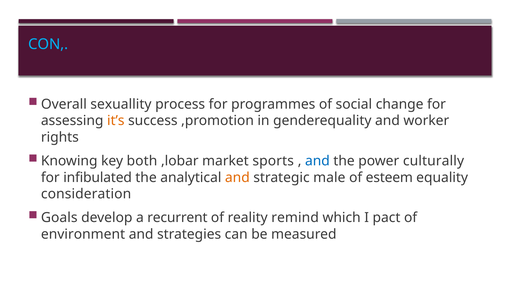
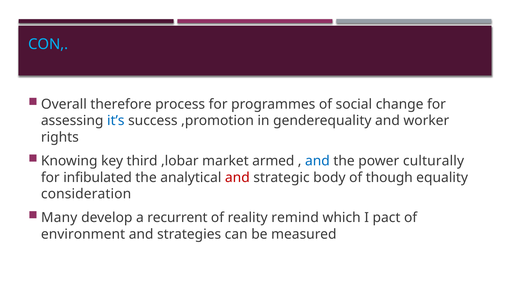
sexuallity: sexuallity -> therefore
it’s colour: orange -> blue
both: both -> third
sports: sports -> armed
and at (237, 177) colour: orange -> red
male: male -> body
esteem: esteem -> though
Goals: Goals -> Many
